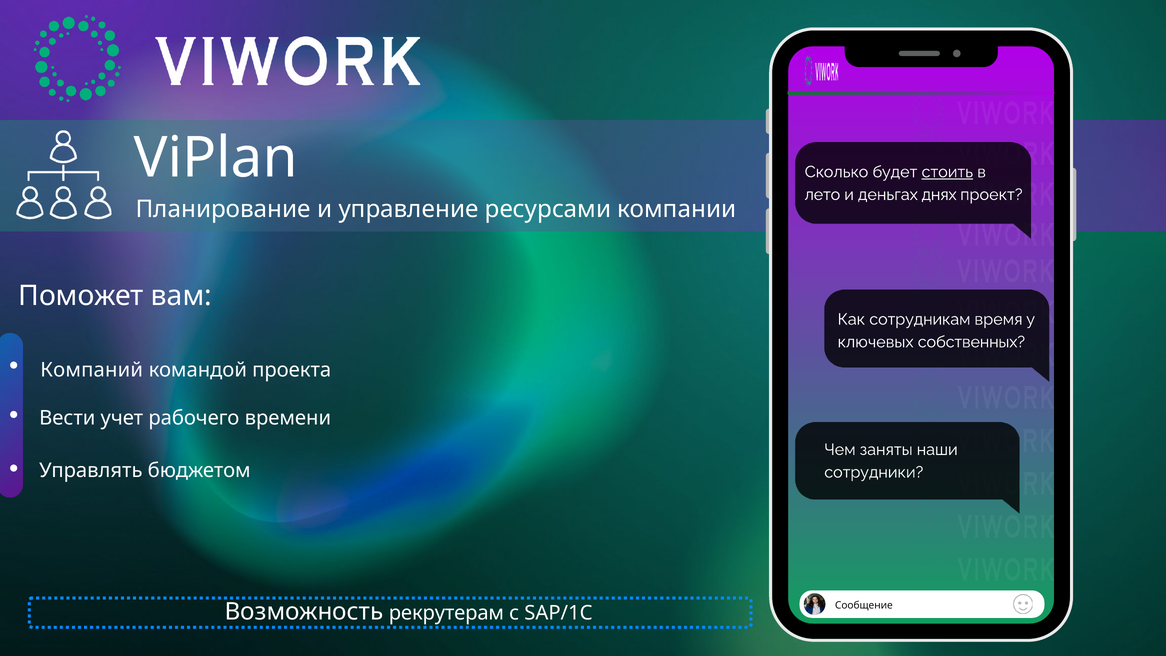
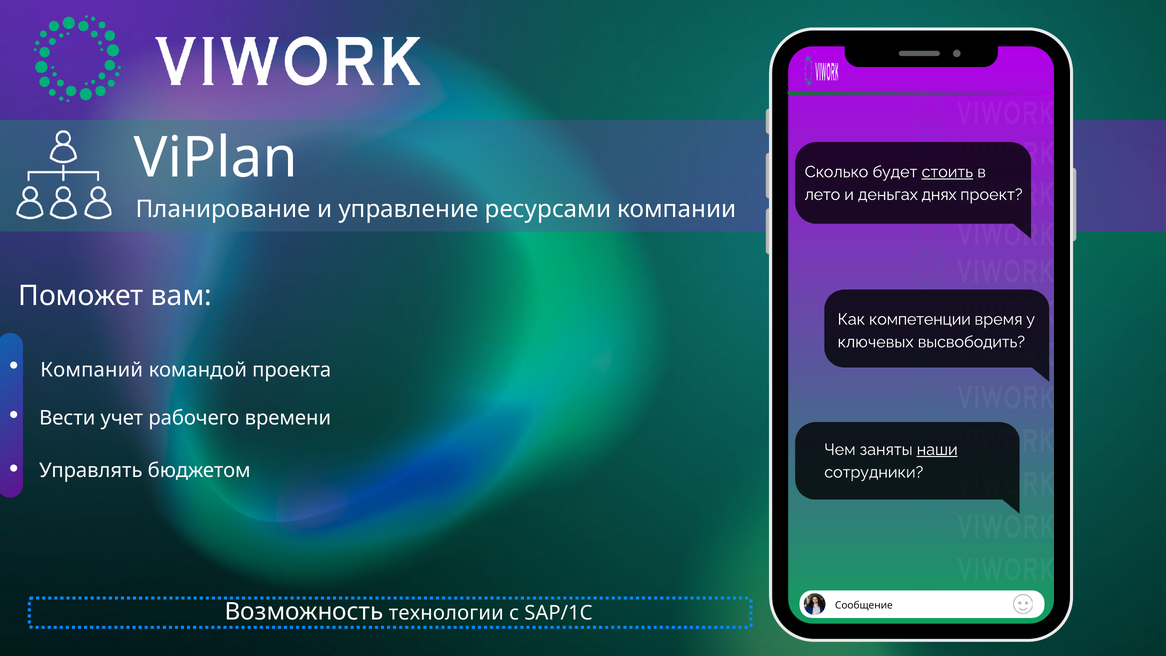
сотрудникам: сотрудникам -> компетенции
собственных: собственных -> высвободить
наши underline: none -> present
рекрутерам: рекрутерам -> технологии
